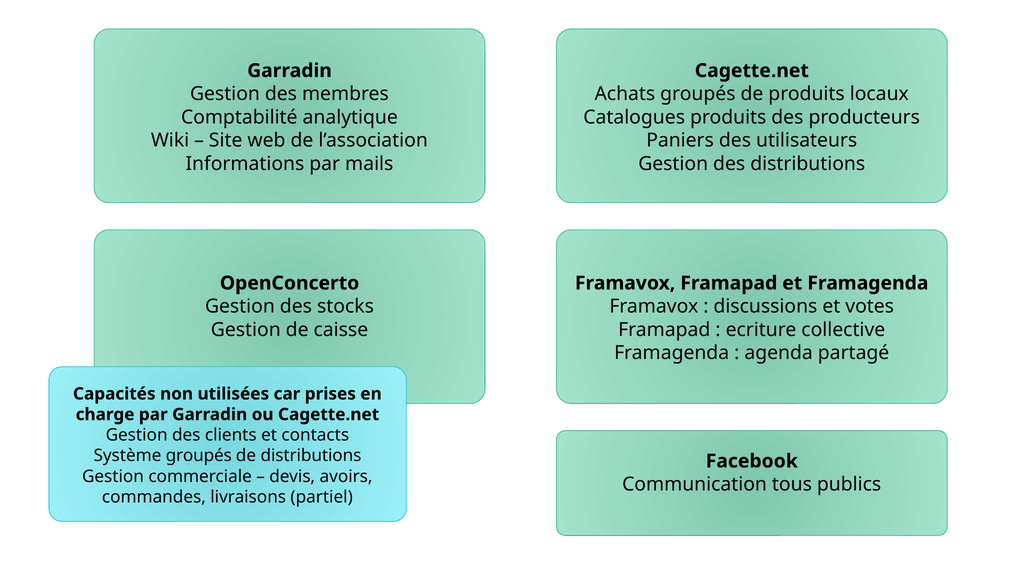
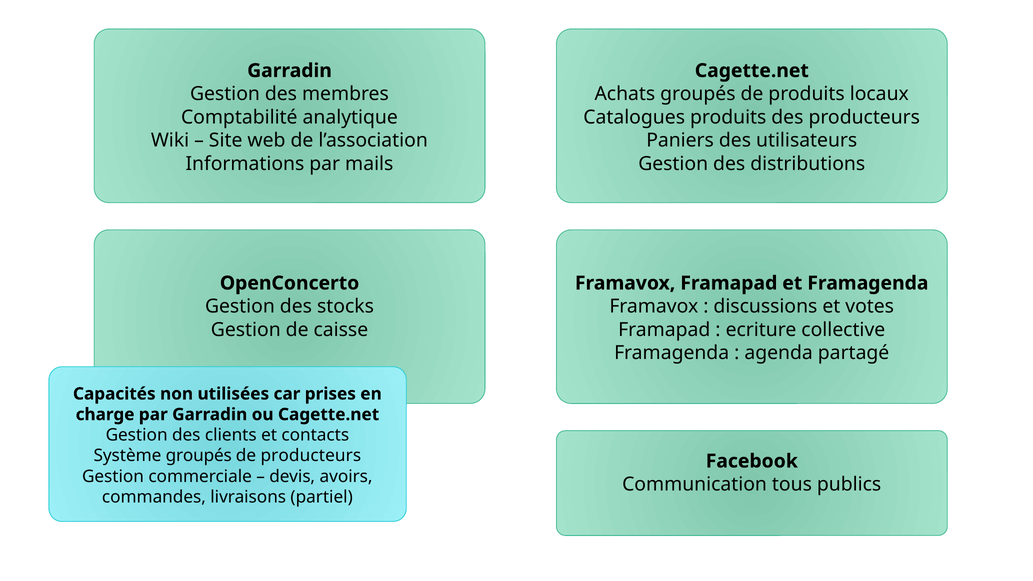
de distributions: distributions -> producteurs
